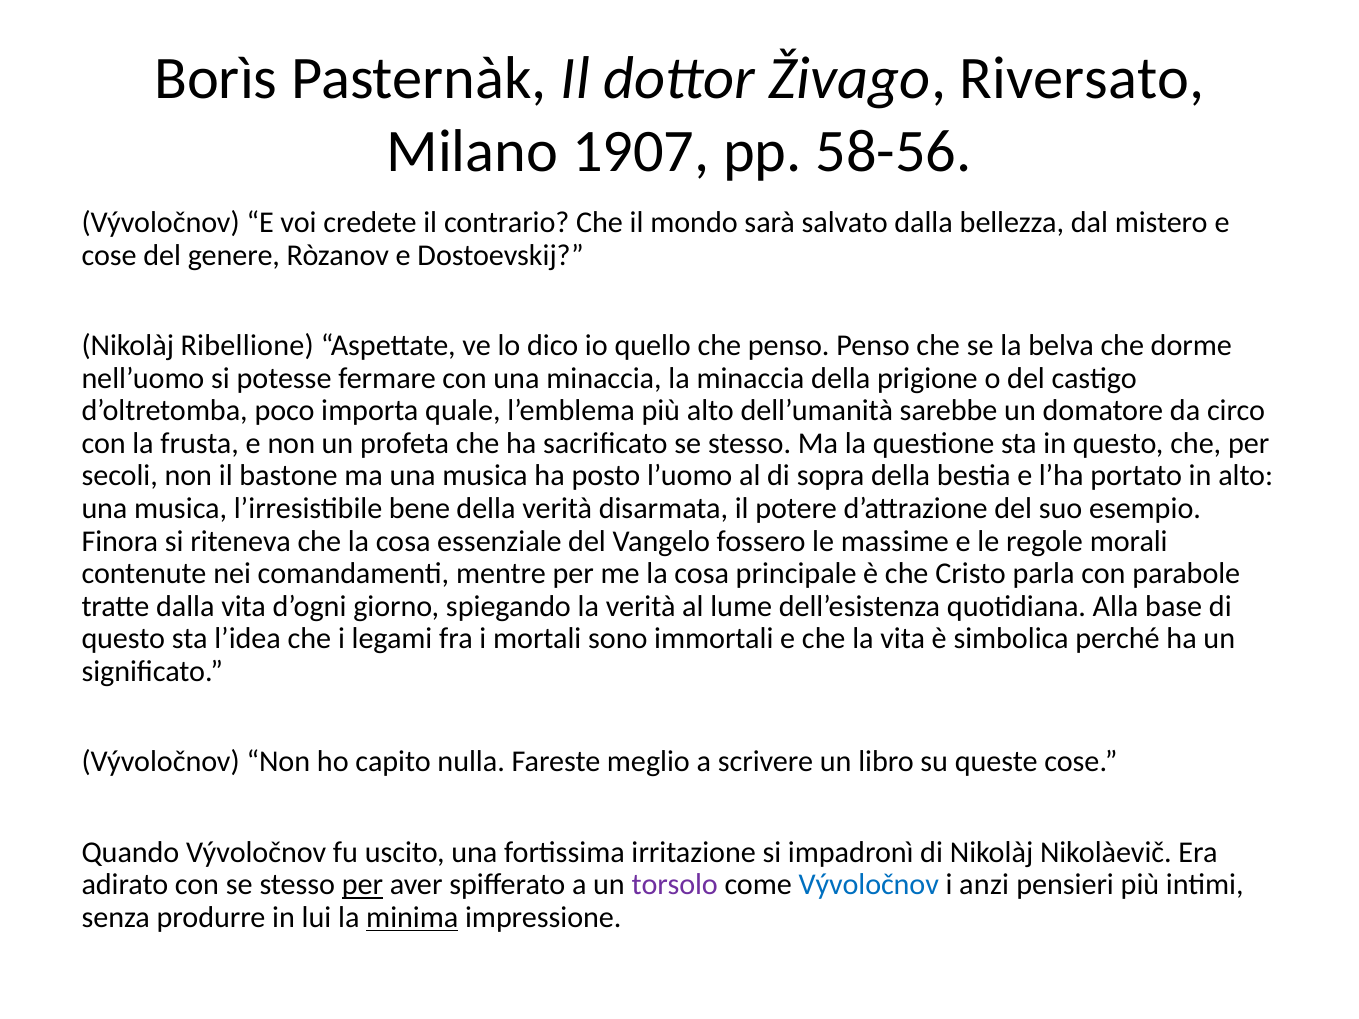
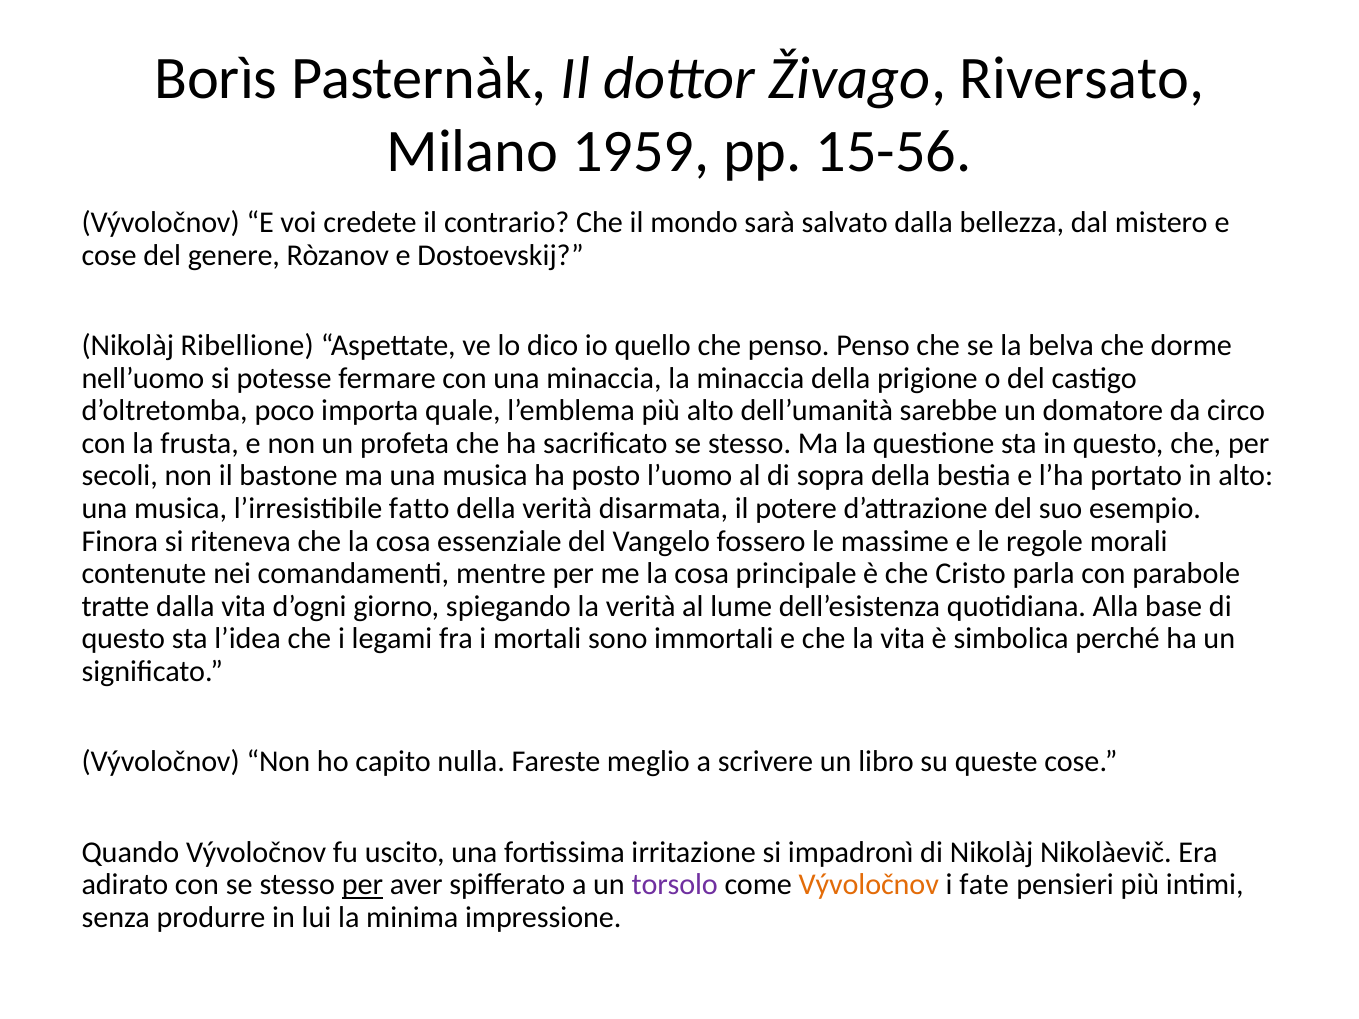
1907: 1907 -> 1959
58-56: 58-56 -> 15-56
bene: bene -> fatto
Vývoločnov at (869, 885) colour: blue -> orange
anzi: anzi -> fate
minima underline: present -> none
